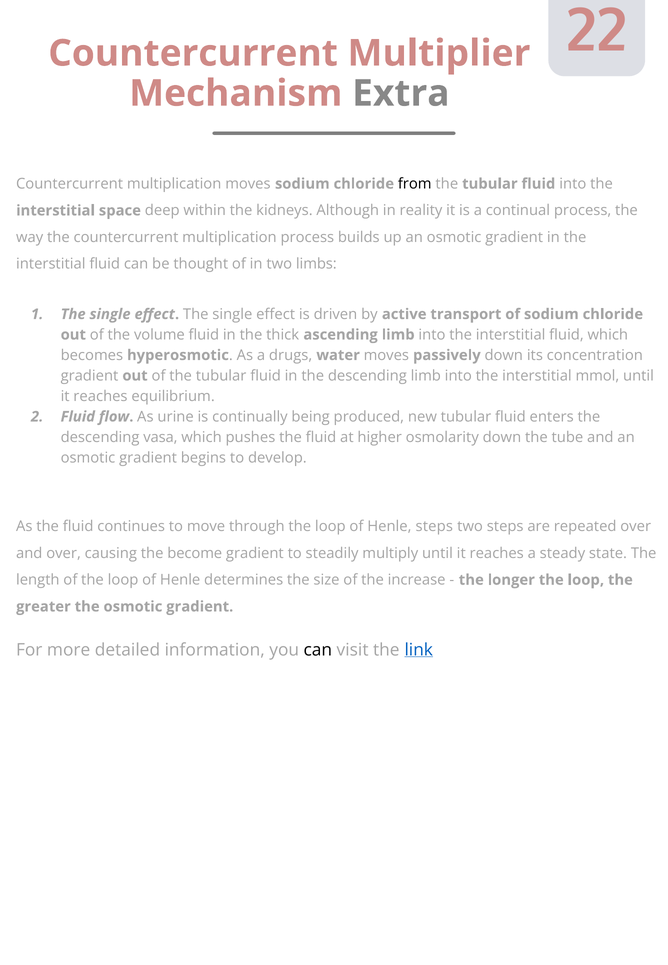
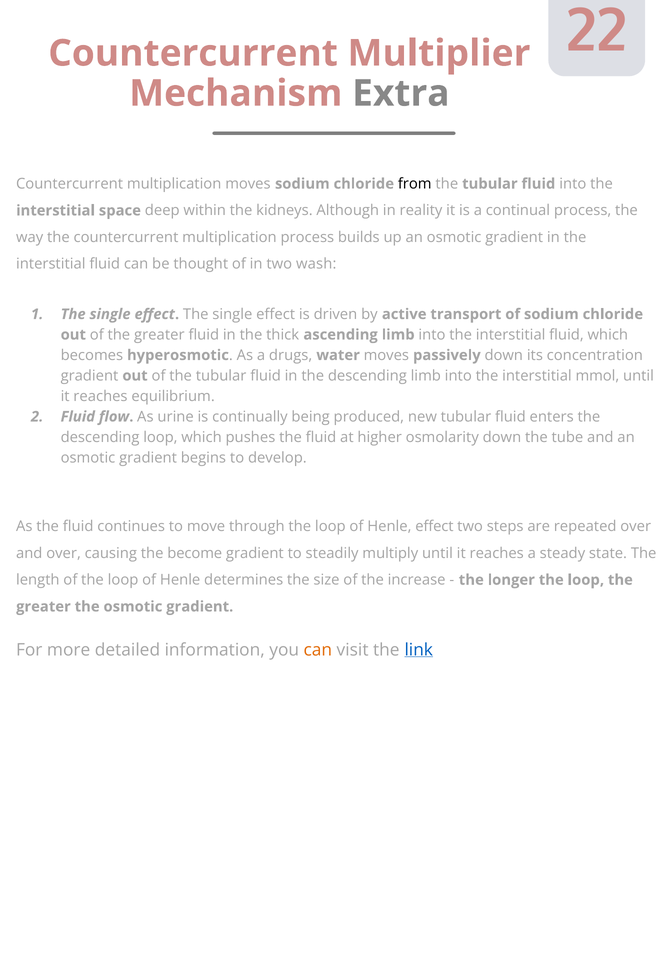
limbs: limbs -> wash
of the volume: volume -> greater
descending vasa: vasa -> loop
Henle steps: steps -> effect
can at (318, 650) colour: black -> orange
